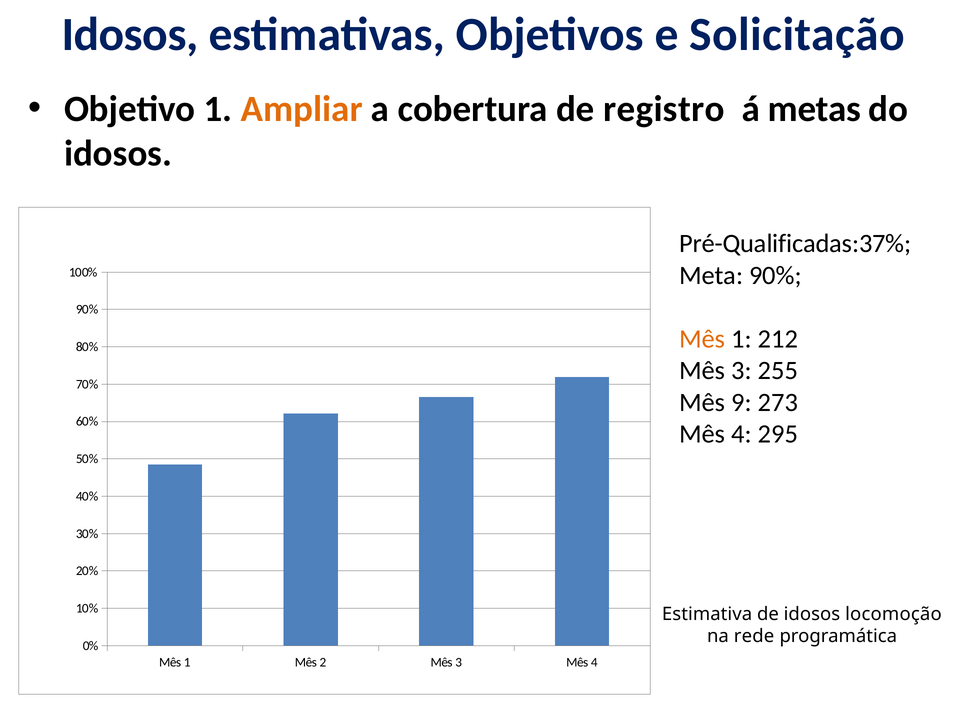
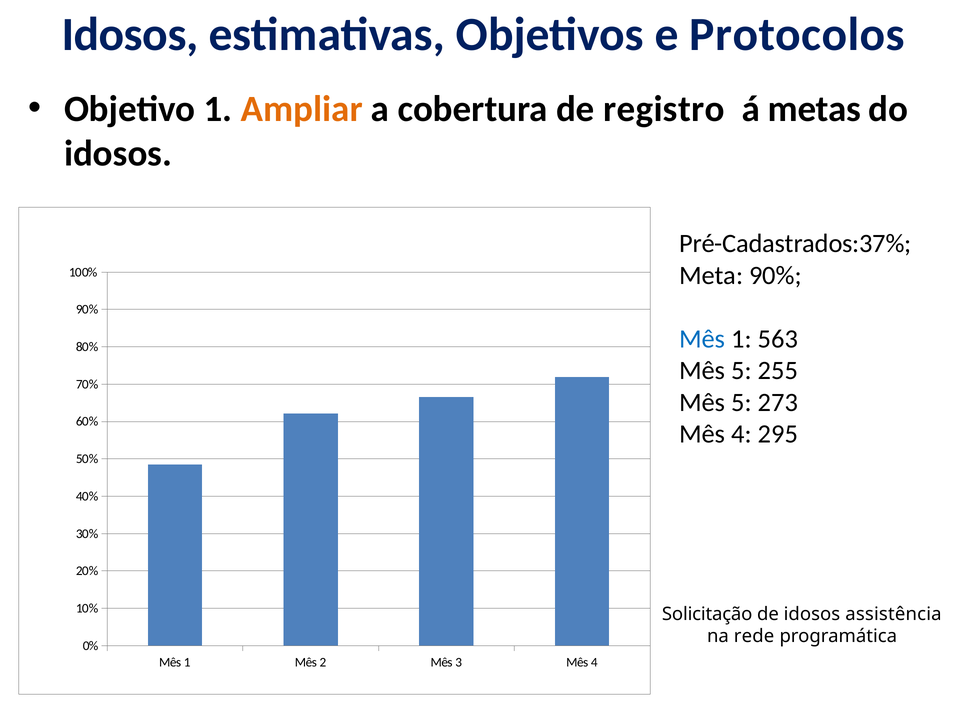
Solicitação: Solicitação -> Protocolos
Pré-Qualificadas:37%: Pré-Qualificadas:37% -> Pré-Cadastrados:37%
Mês at (702, 339) colour: orange -> blue
212: 212 -> 563
3 at (741, 371): 3 -> 5
9 at (741, 403): 9 -> 5
Estimativa: Estimativa -> Solicitação
locomoção: locomoção -> assistência
